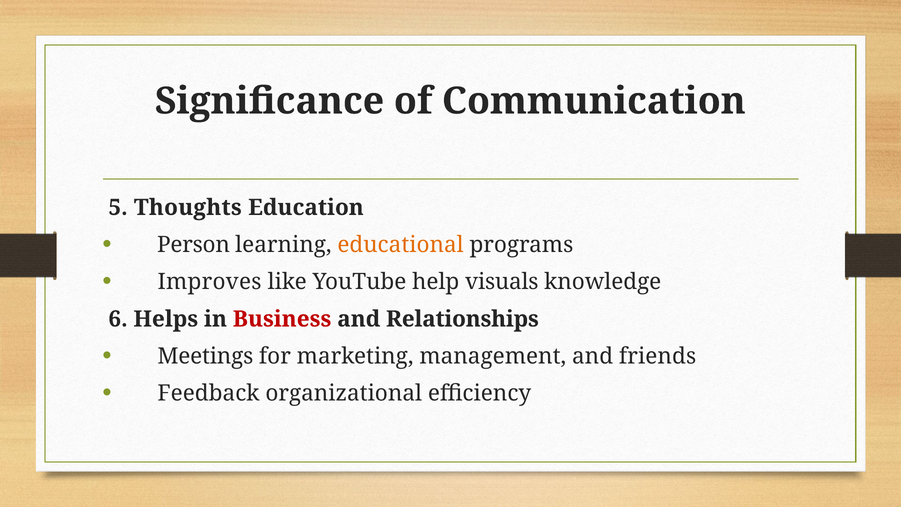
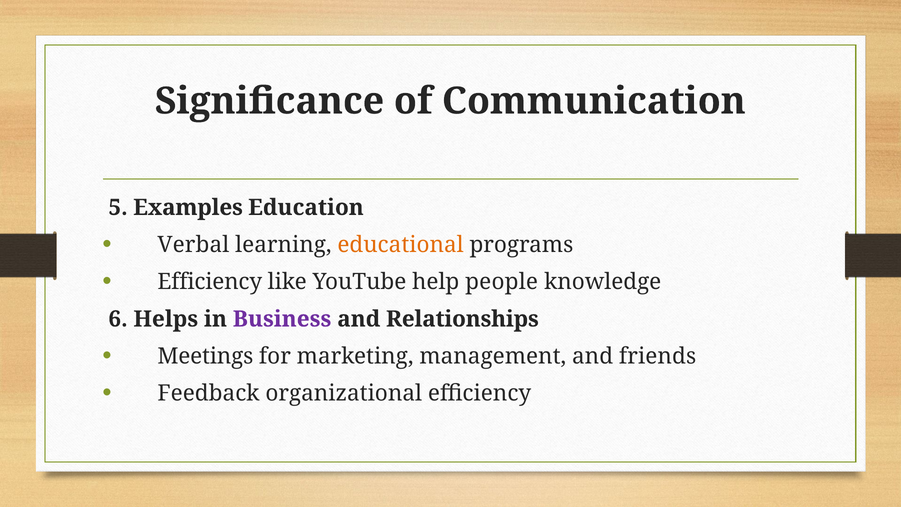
Thoughts: Thoughts -> Examples
Person: Person -> Verbal
Improves at (210, 282): Improves -> Efficiency
visuals: visuals -> people
Business colour: red -> purple
